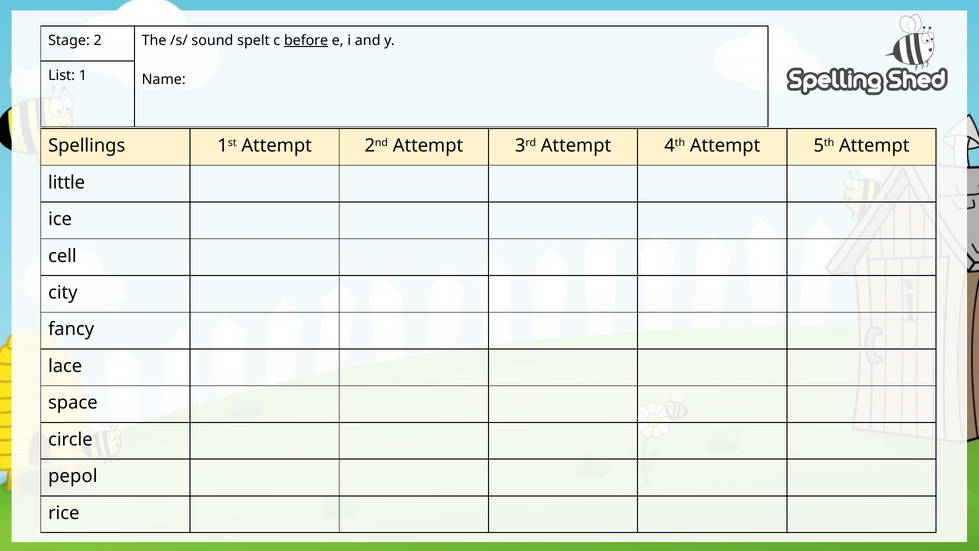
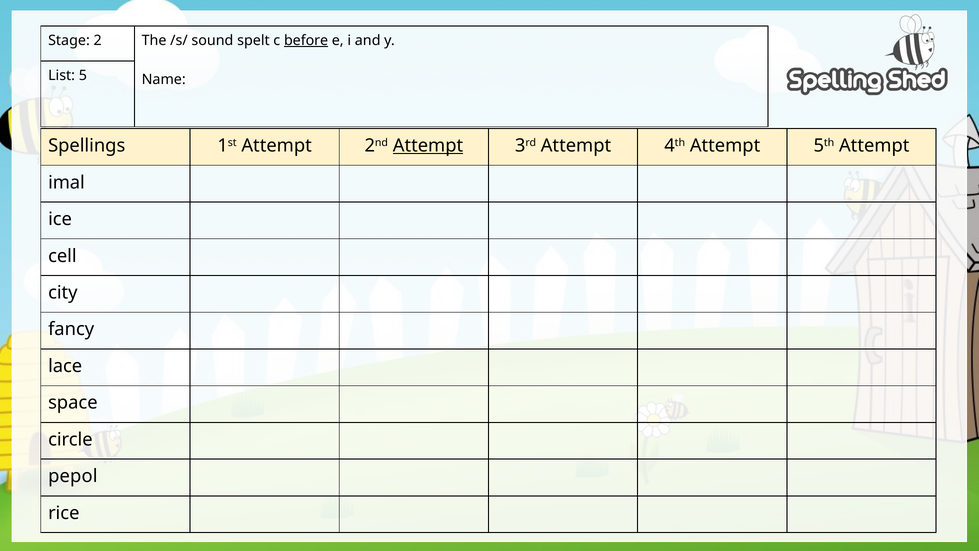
1: 1 -> 5
Attempt at (428, 146) underline: none -> present
little: little -> imal
